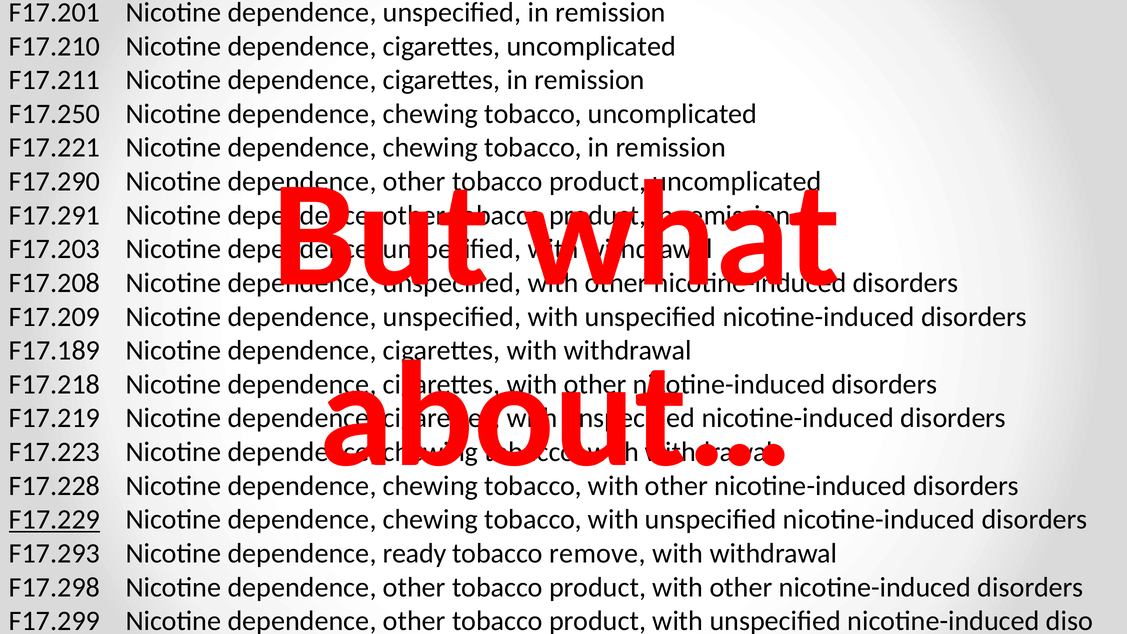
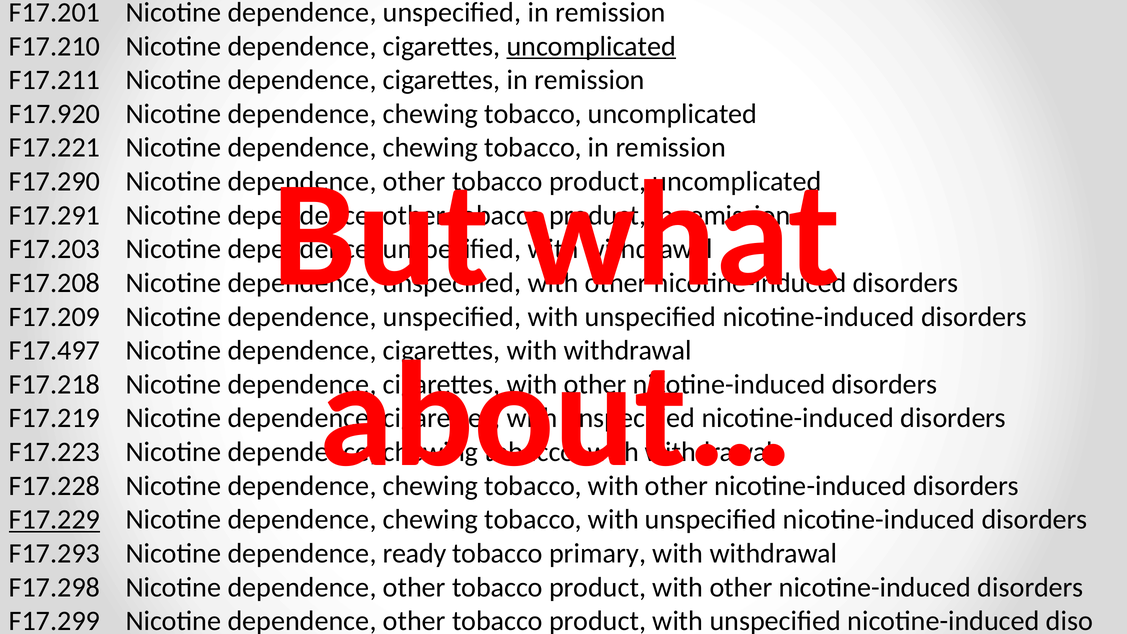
uncomplicated at (591, 46) underline: none -> present
F17.250: F17.250 -> F17.920
F17.189: F17.189 -> F17.497
remove: remove -> primary
